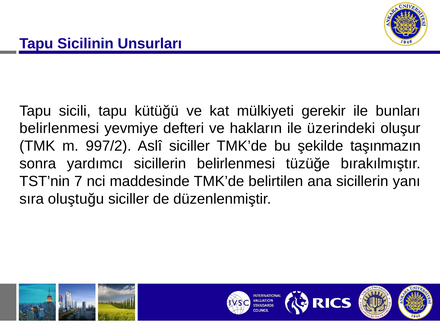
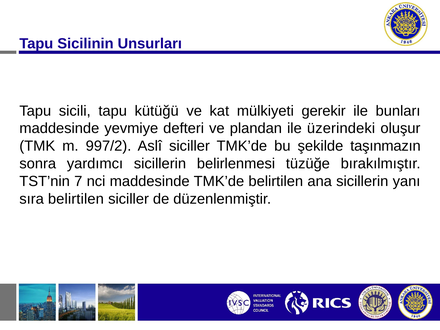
belirlenmesi at (59, 128): belirlenmesi -> maddesinde
hakların: hakların -> plandan
sıra oluştuğu: oluştuğu -> belirtilen
